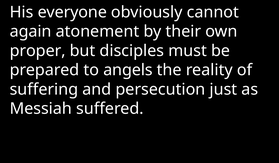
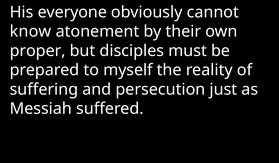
again: again -> know
angels: angels -> myself
